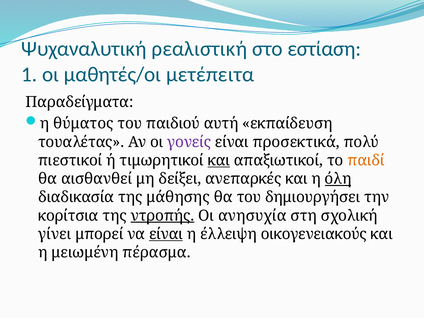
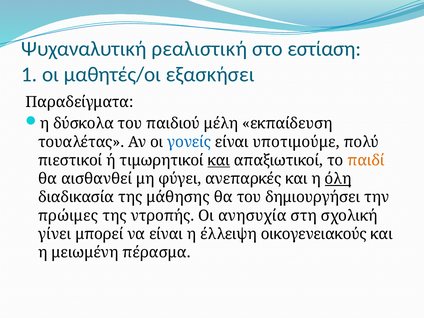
μετέπειτα: μετέπειτα -> εξασκήσει
θύματος: θύματος -> δύσκολα
αυτή: αυτή -> μέλη
γονείς colour: purple -> blue
προσεκτικά: προσεκτικά -> υποτιμούμε
δείξει: δείξει -> φύγει
κορίτσια: κορίτσια -> πρώιμες
ντροπής underline: present -> none
είναι at (166, 234) underline: present -> none
